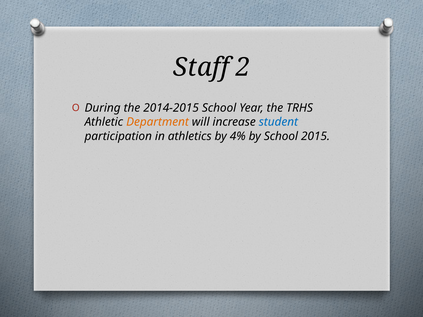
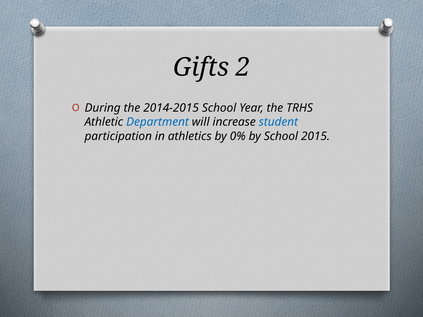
Staff: Staff -> Gifts
Department colour: orange -> blue
4%: 4% -> 0%
